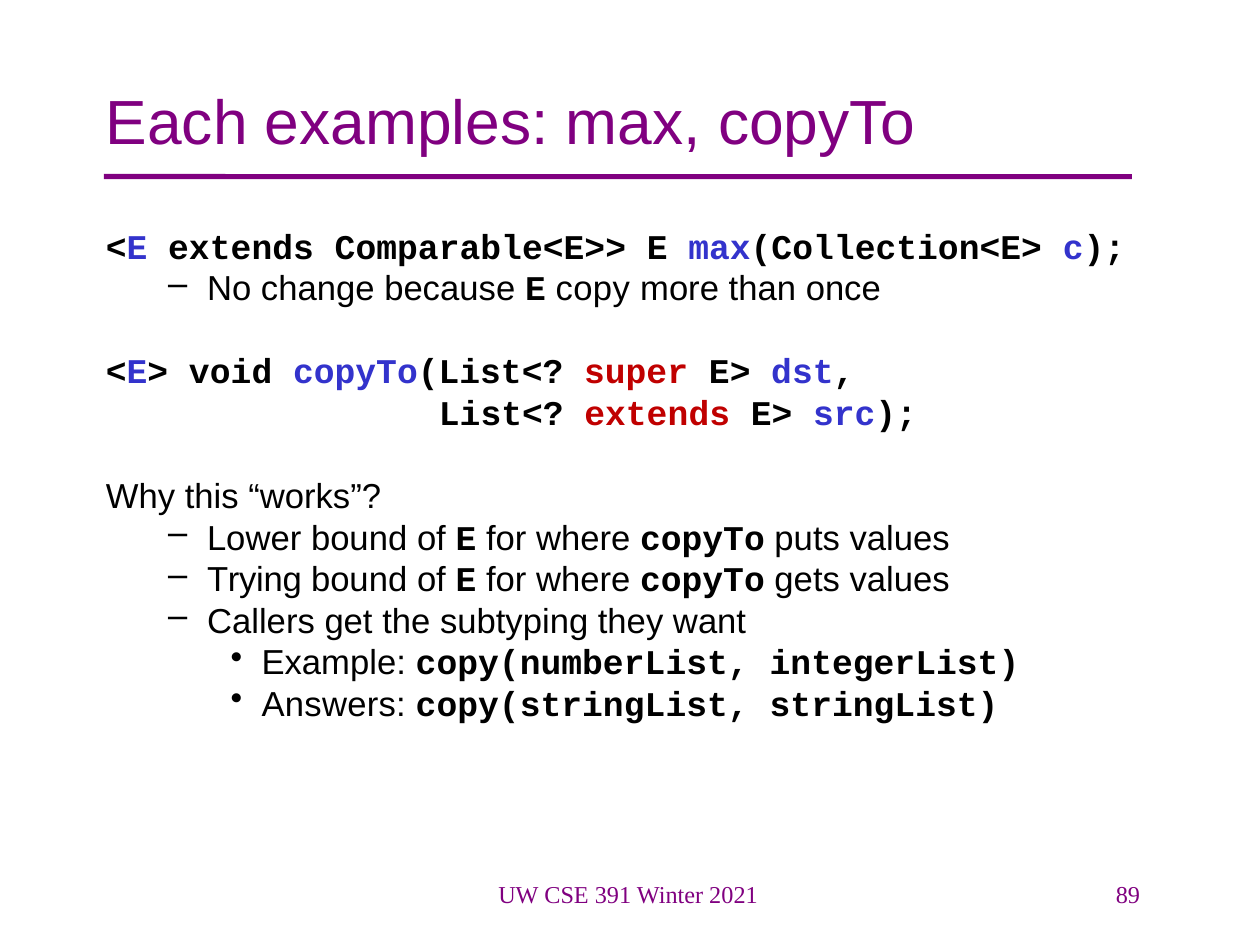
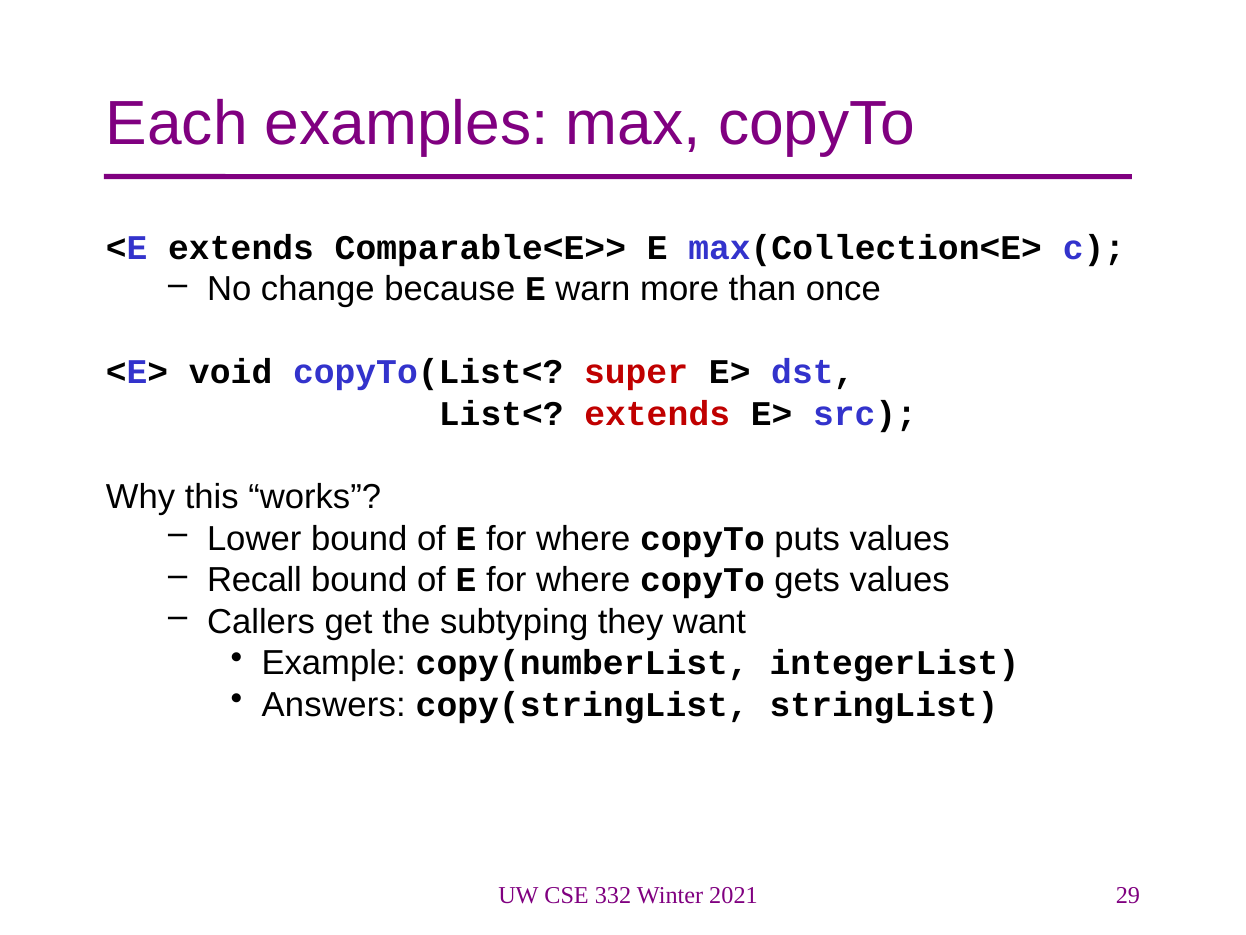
copy: copy -> warn
Trying: Trying -> Recall
391: 391 -> 332
89: 89 -> 29
